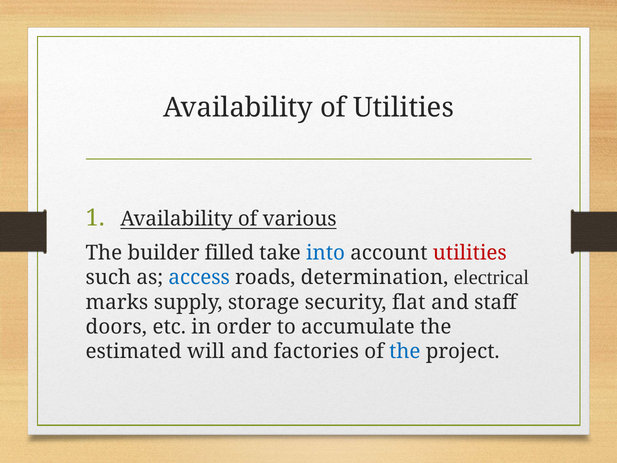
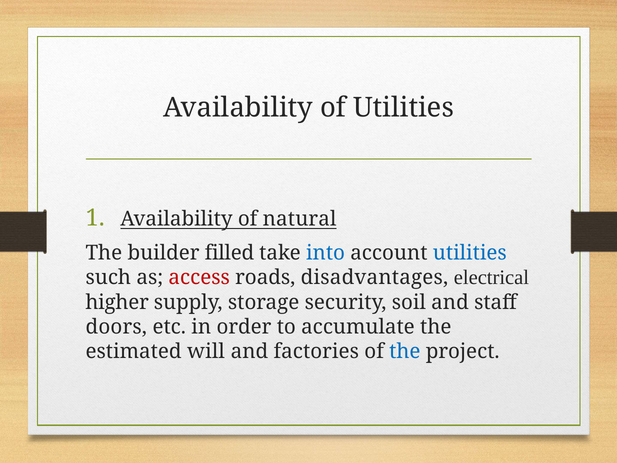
various: various -> natural
utilities at (470, 253) colour: red -> blue
access colour: blue -> red
determination: determination -> disadvantages
marks: marks -> higher
flat: flat -> soil
